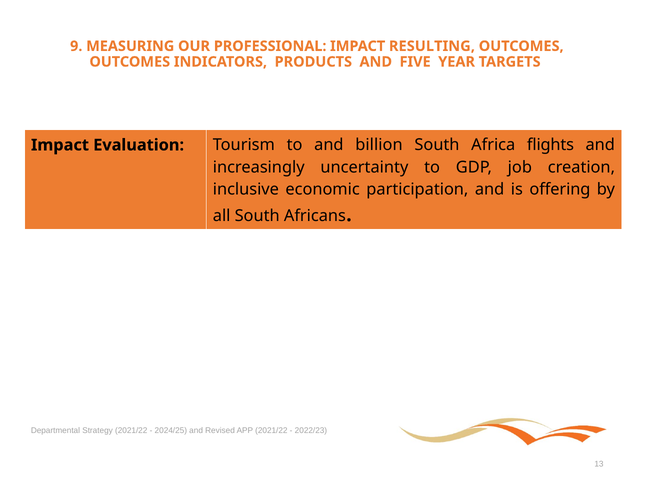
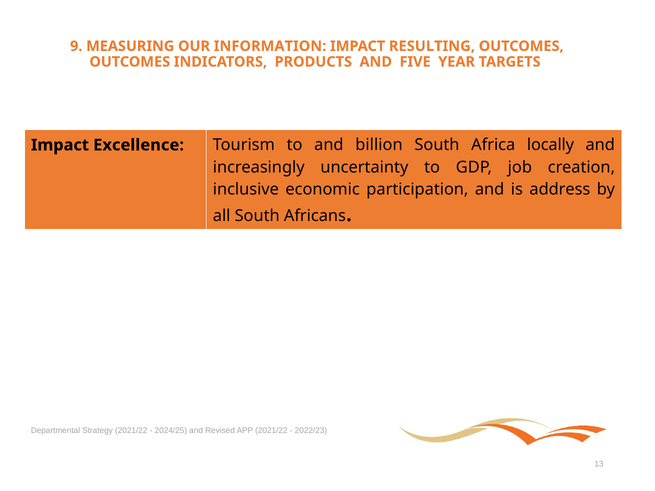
PROFESSIONAL: PROFESSIONAL -> INFORMATION
Evaluation: Evaluation -> Excellence
flights: flights -> locally
offering: offering -> address
